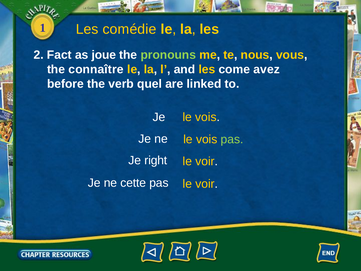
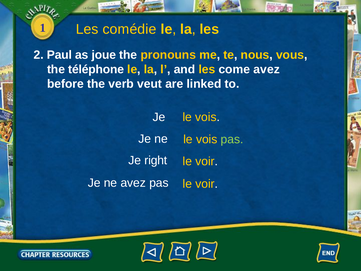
Fact: Fact -> Paul
pronouns colour: light green -> yellow
connaître: connaître -> téléphone
quel: quel -> veut
ne cette: cette -> avez
